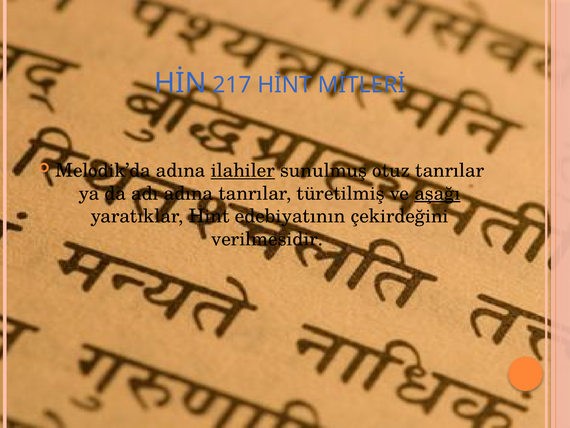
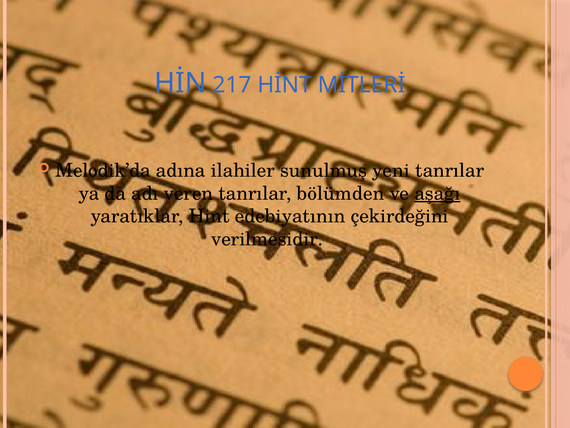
ilahiler underline: present -> none
otuz: otuz -> yeni
adı adına: adına -> veren
türetilmiş: türetilmiş -> bölümden
